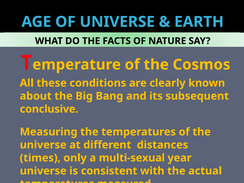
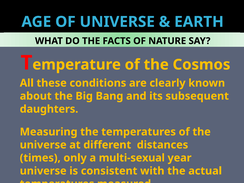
conclusive: conclusive -> daughters
